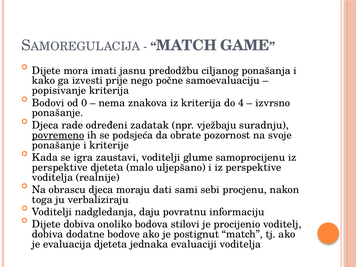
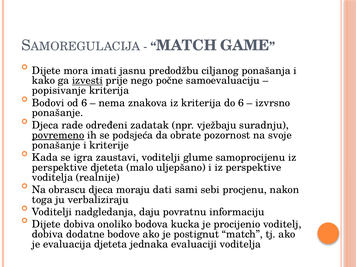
izvesti underline: none -> present
od 0: 0 -> 6
do 4: 4 -> 6
stilovi: stilovi -> kucka
